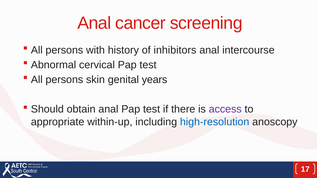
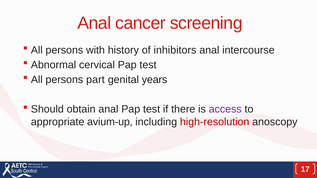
skin: skin -> part
within-up: within-up -> avium-up
high-resolution colour: blue -> red
